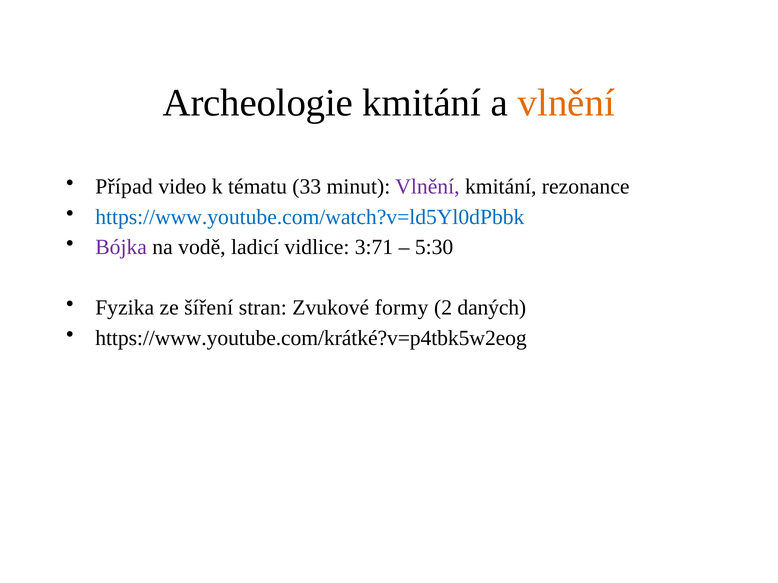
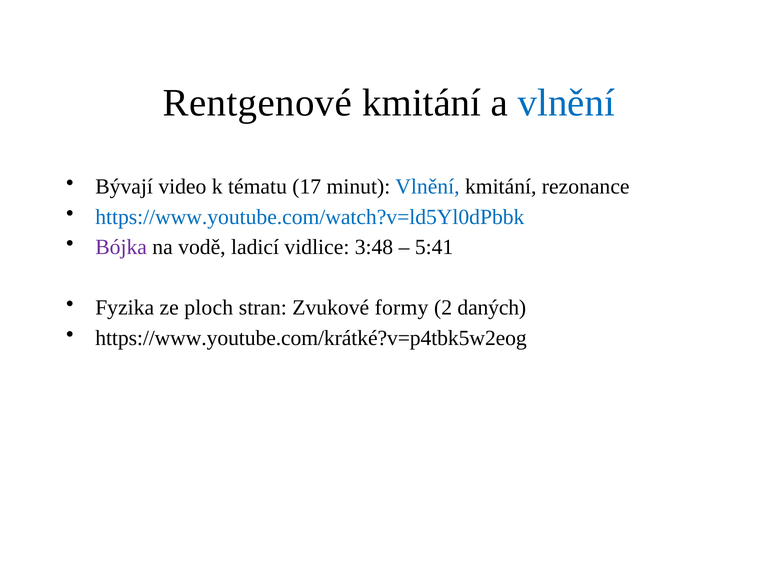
Archeologie: Archeologie -> Rentgenové
vlnění at (566, 103) colour: orange -> blue
Případ: Případ -> Bývají
33: 33 -> 17
Vlnění at (427, 187) colour: purple -> blue
3:71: 3:71 -> 3:48
5:30: 5:30 -> 5:41
šíření: šíření -> ploch
